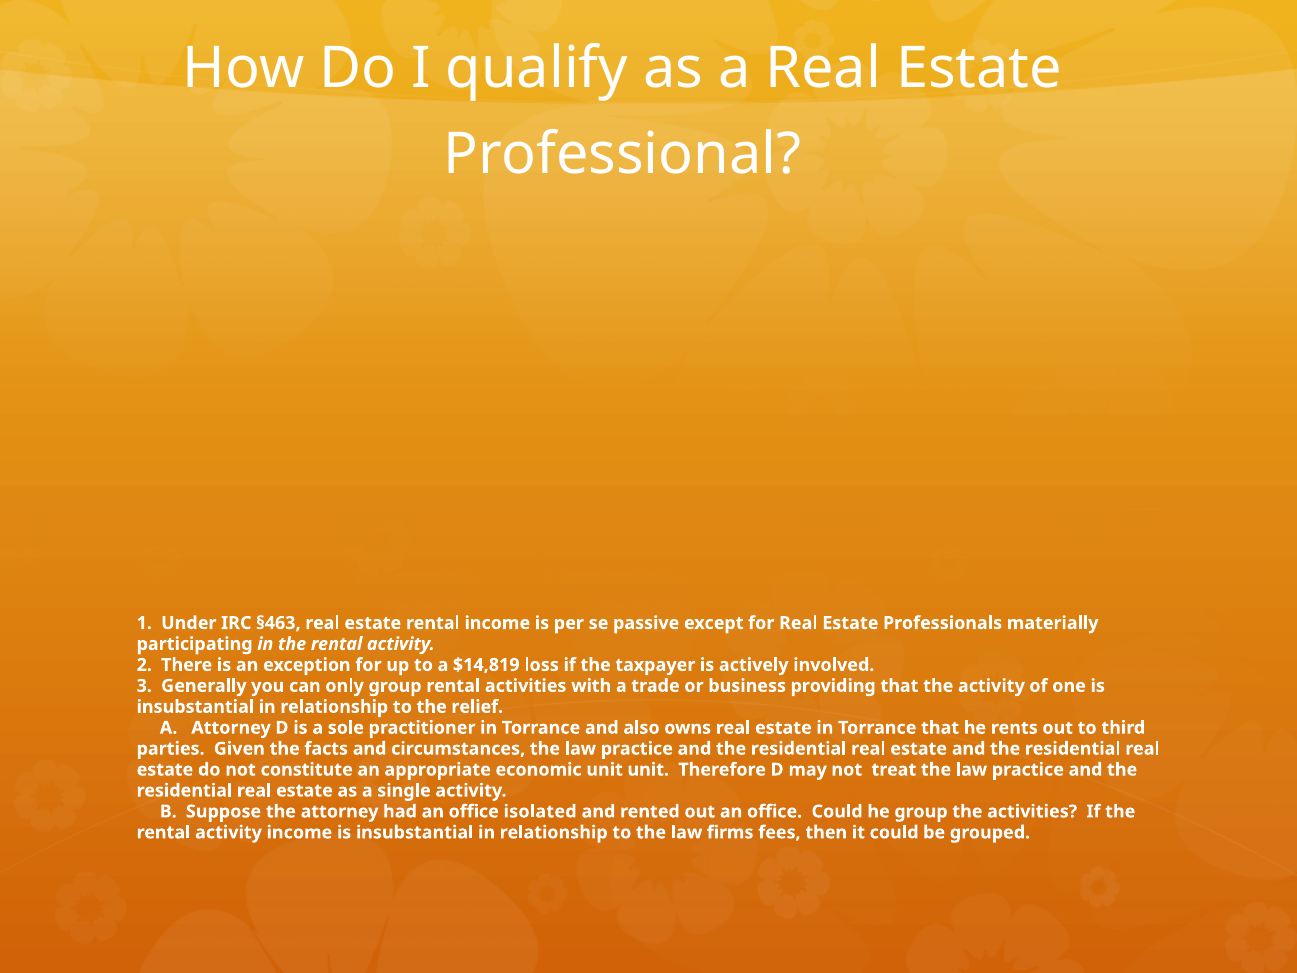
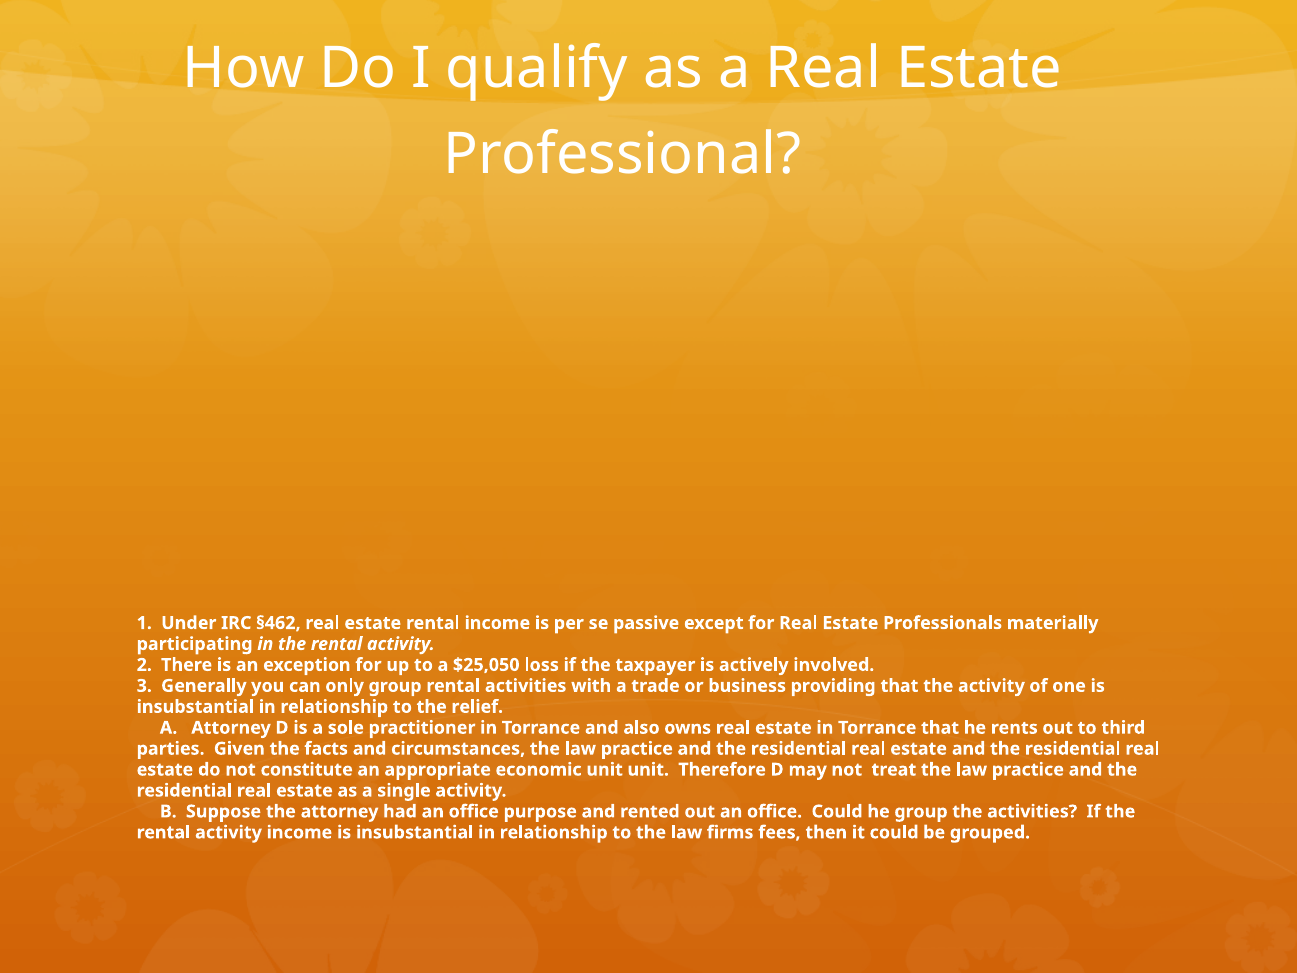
§463: §463 -> §462
$14,819: $14,819 -> $25,050
isolated: isolated -> purpose
